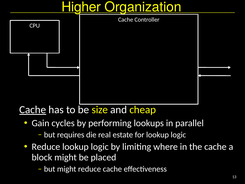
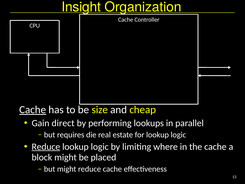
Higher: Higher -> Insight
cycles: cycles -> direct
Reduce at (46, 146) underline: none -> present
